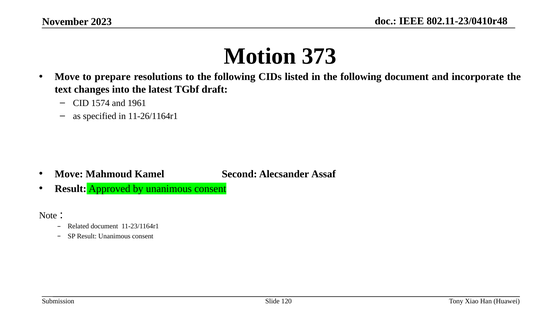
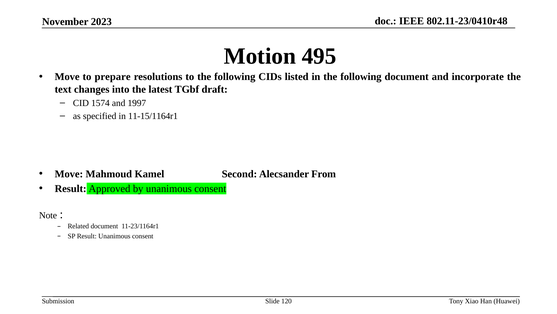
373: 373 -> 495
1961: 1961 -> 1997
11-26/1164r1: 11-26/1164r1 -> 11-15/1164r1
Assaf: Assaf -> From
